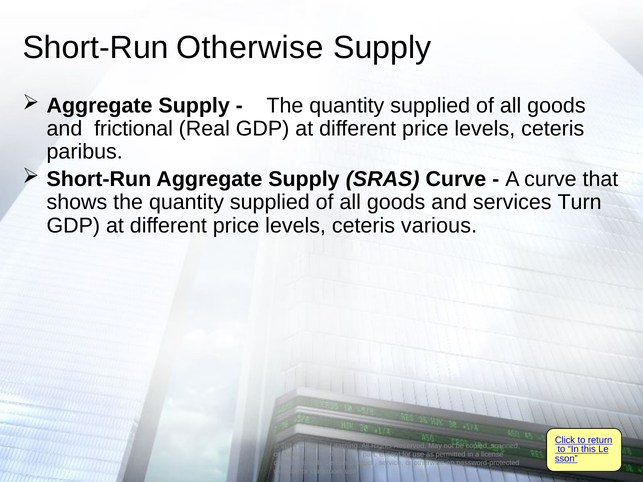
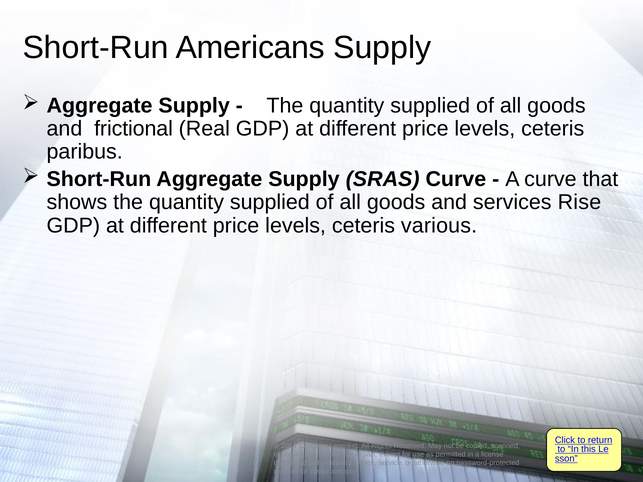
Short-Run Otherwise: Otherwise -> Americans
Turn: Turn -> Rise
